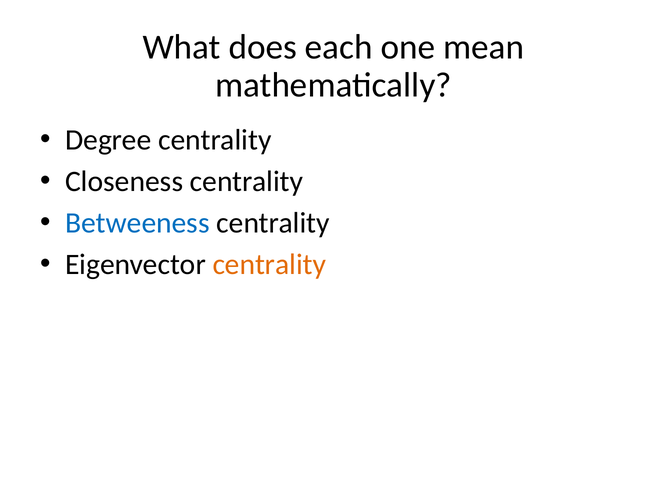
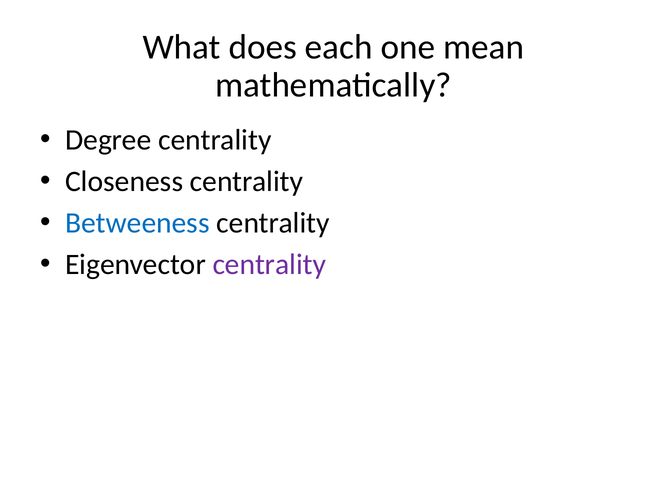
centrality at (269, 264) colour: orange -> purple
